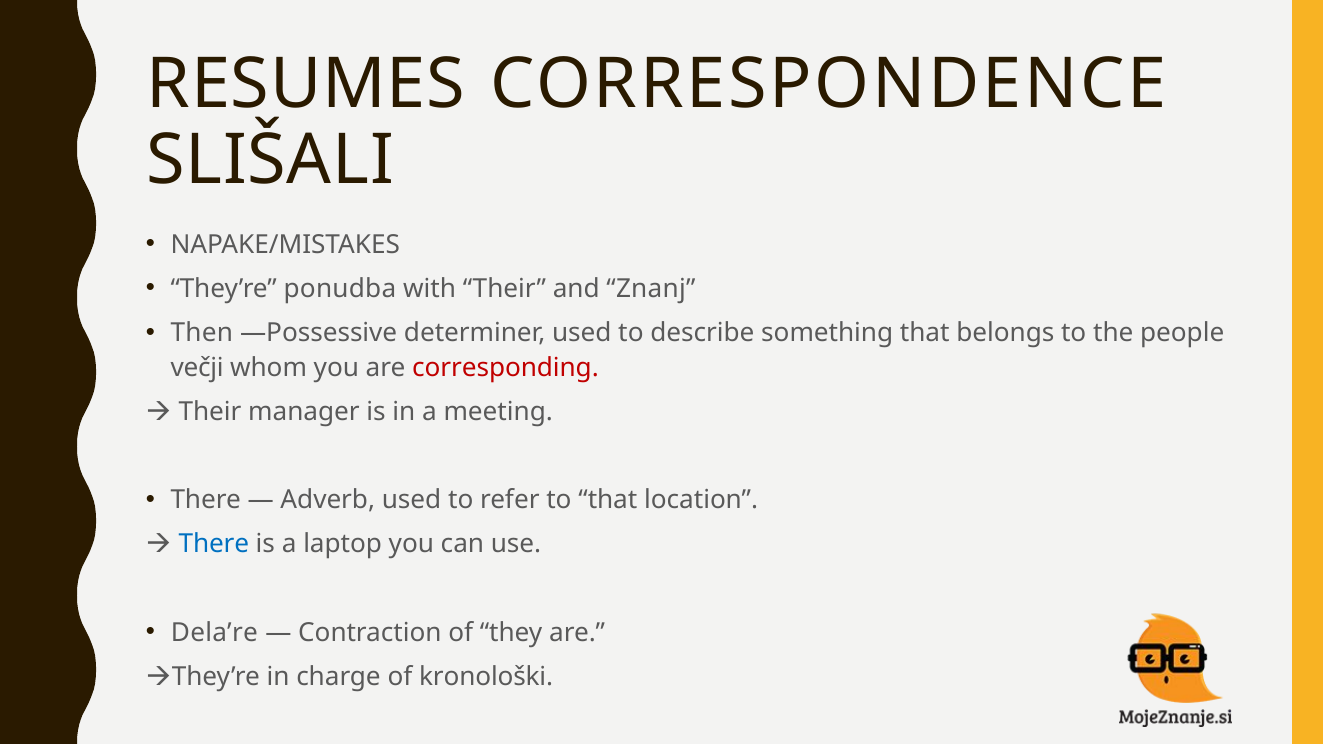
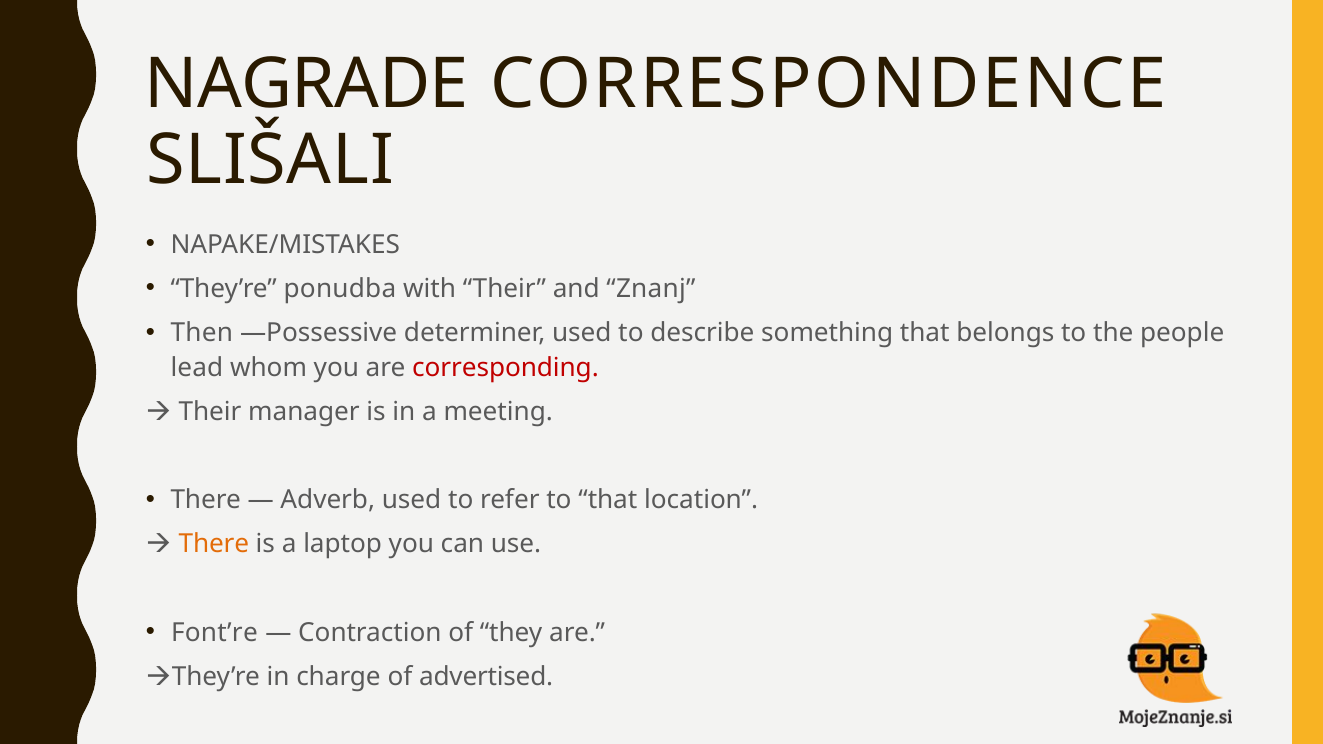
RESUMES: RESUMES -> NAGRADE
večji: večji -> lead
There at (214, 544) colour: blue -> orange
Dela’re: Dela’re -> Font’re
kronološki: kronološki -> advertised
